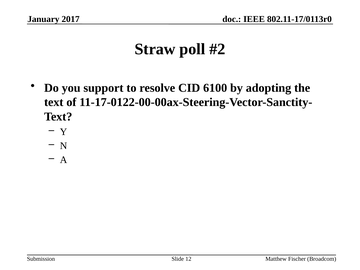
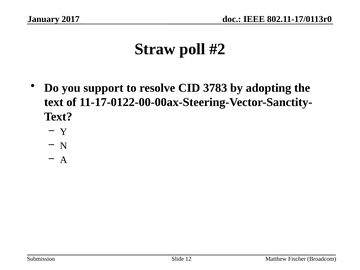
6100: 6100 -> 3783
